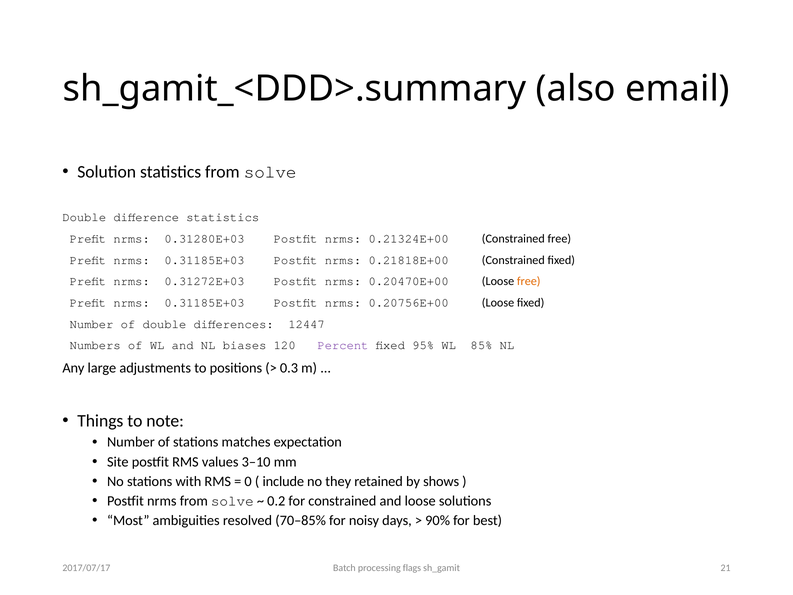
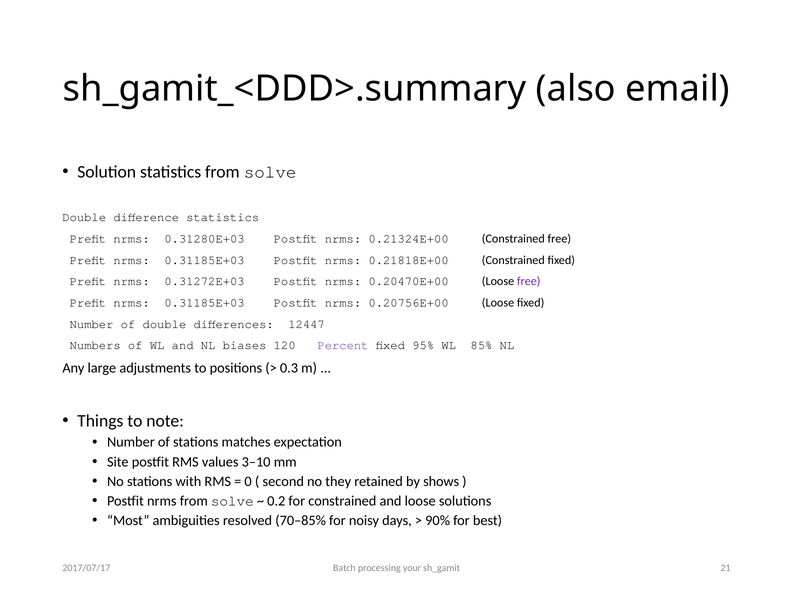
free at (529, 281) colour: orange -> purple
include: include -> second
flags: flags -> your
